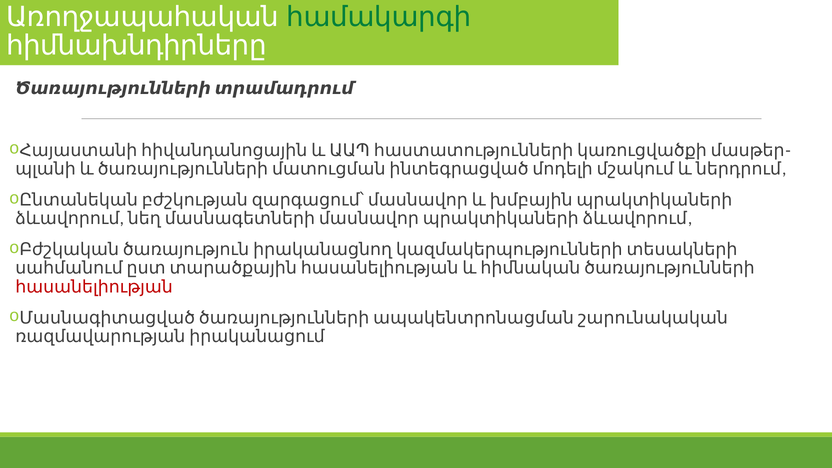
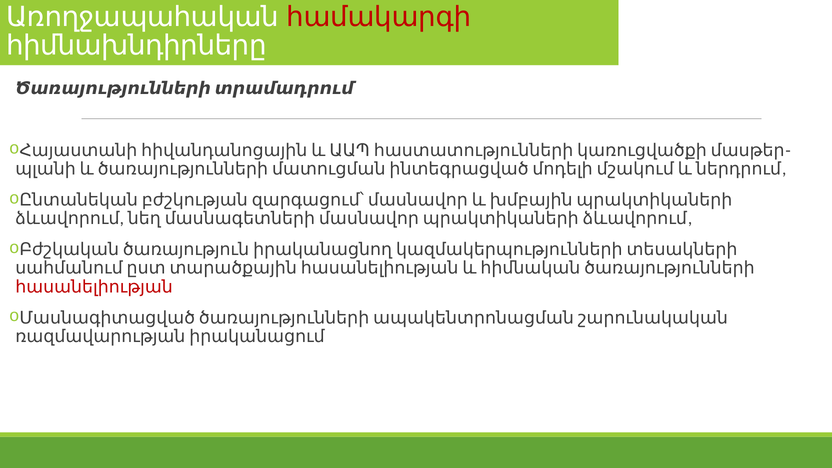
համակարգի colour: green -> red
